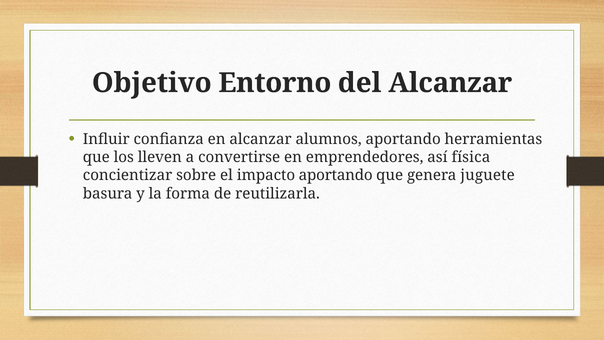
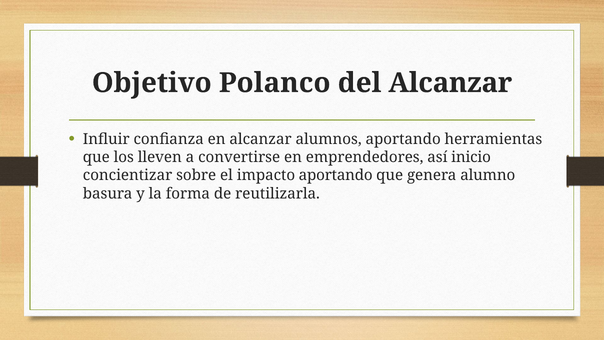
Entorno: Entorno -> Polanco
física: física -> inicio
juguete: juguete -> alumno
